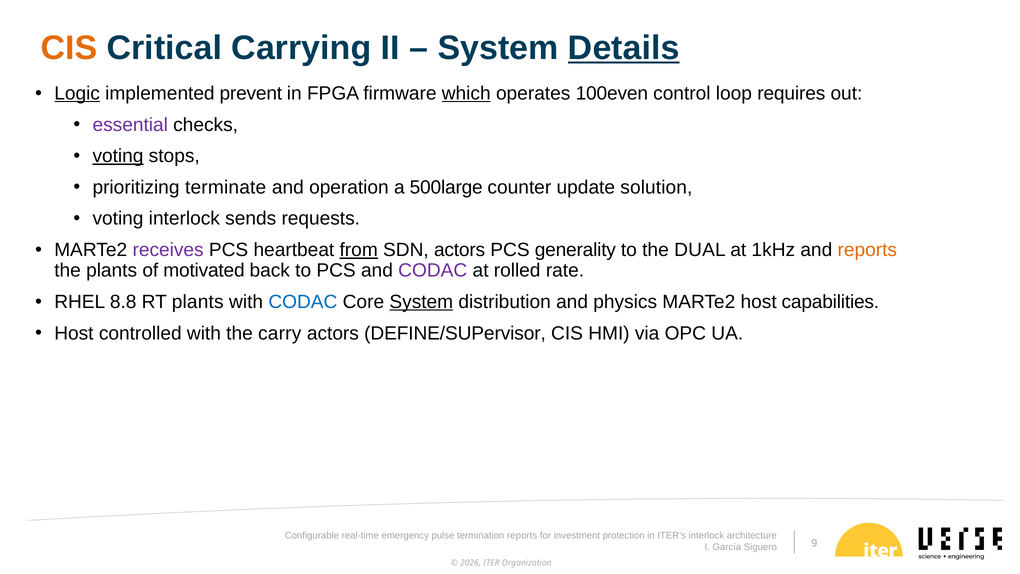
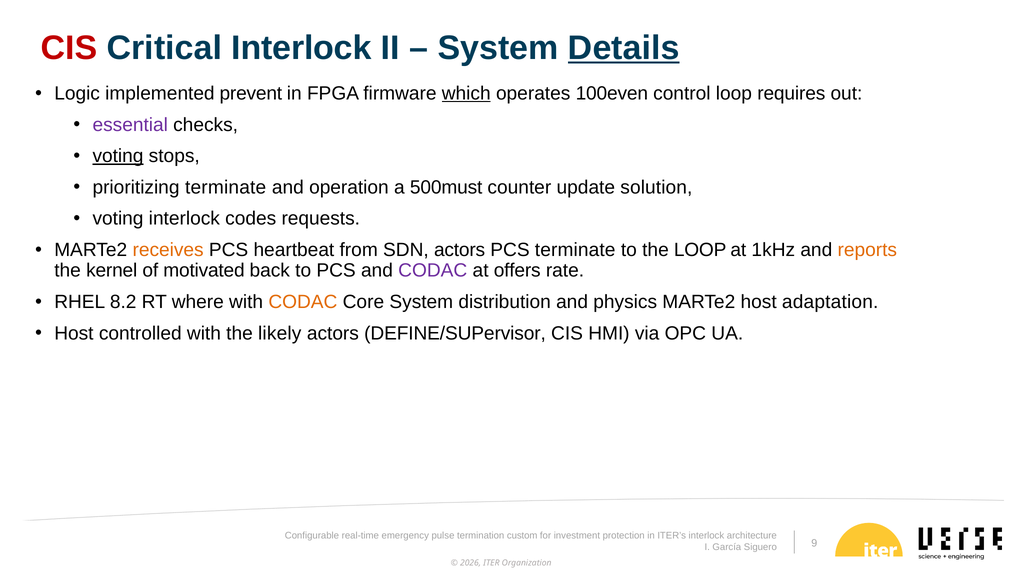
CIS at (69, 48) colour: orange -> red
Critical Carrying: Carrying -> Interlock
Logic underline: present -> none
500large: 500large -> 500must
sends: sends -> codes
receives colour: purple -> orange
from underline: present -> none
PCS generality: generality -> terminate
the DUAL: DUAL -> LOOP
the plants: plants -> kernel
rolled: rolled -> offers
8.8: 8.8 -> 8.2
RT plants: plants -> where
CODAC at (303, 302) colour: blue -> orange
System at (421, 302) underline: present -> none
capabilities: capabilities -> adaptation
carry: carry -> likely
reports at (522, 535): reports -> custom
